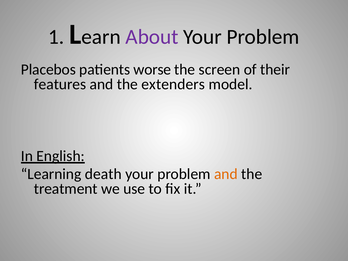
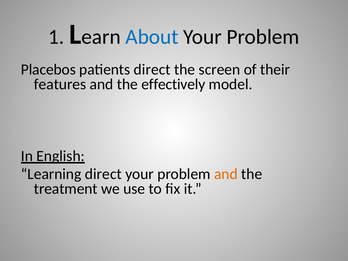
About colour: purple -> blue
patients worse: worse -> direct
extenders: extenders -> effectively
Learning death: death -> direct
